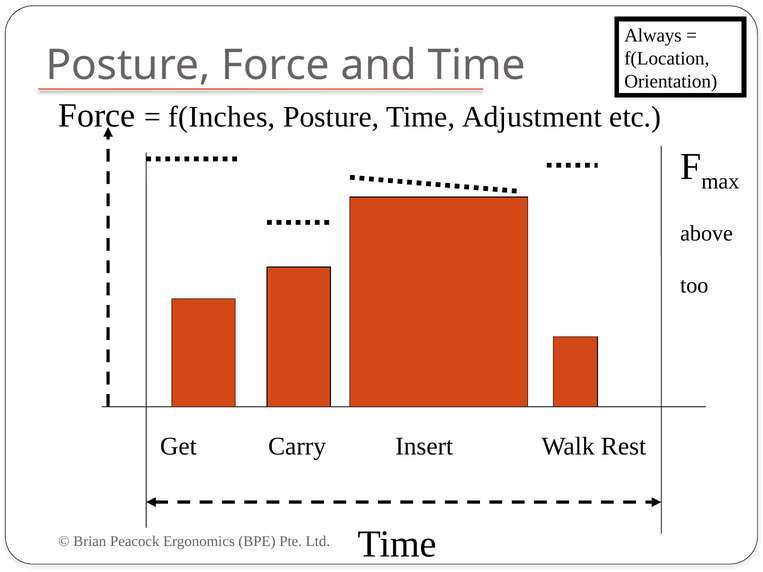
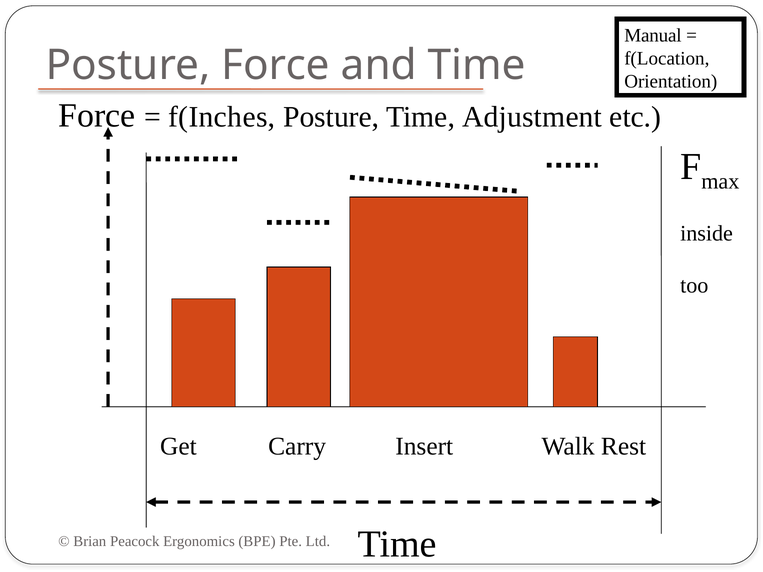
Always: Always -> Manual
above: above -> inside
